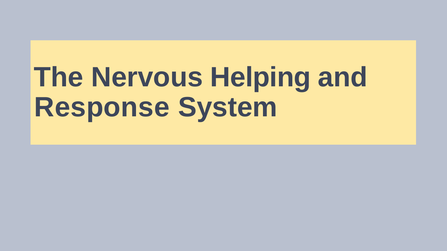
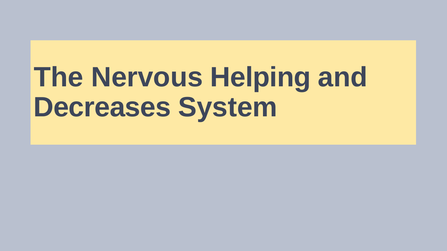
Response: Response -> Decreases
